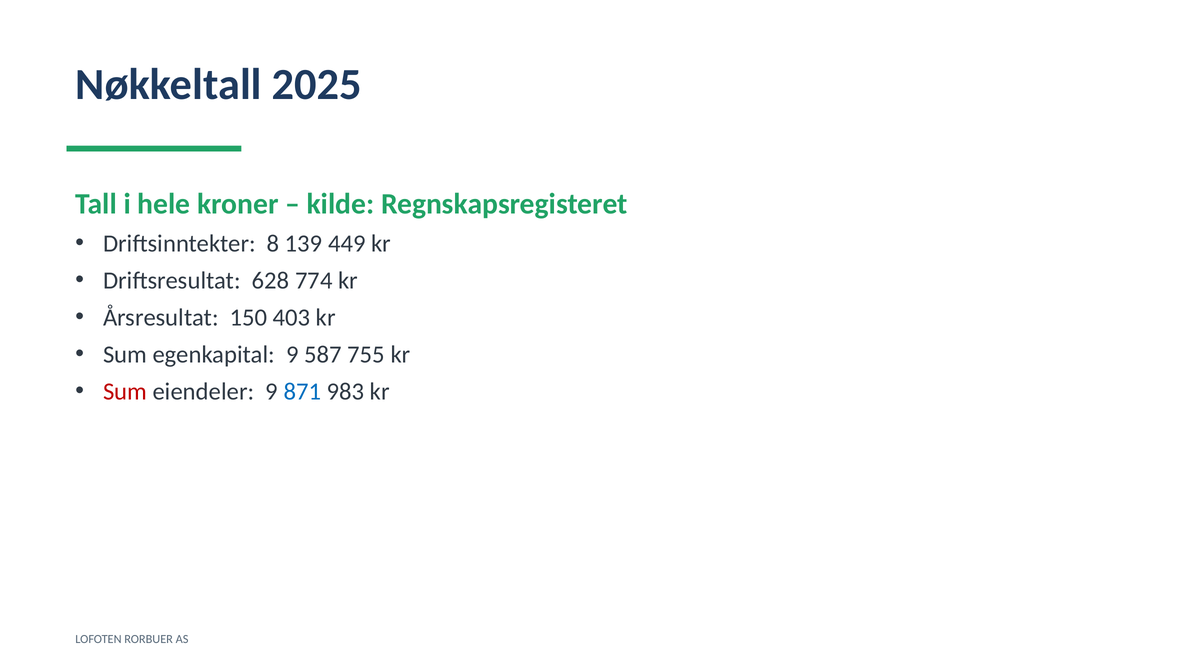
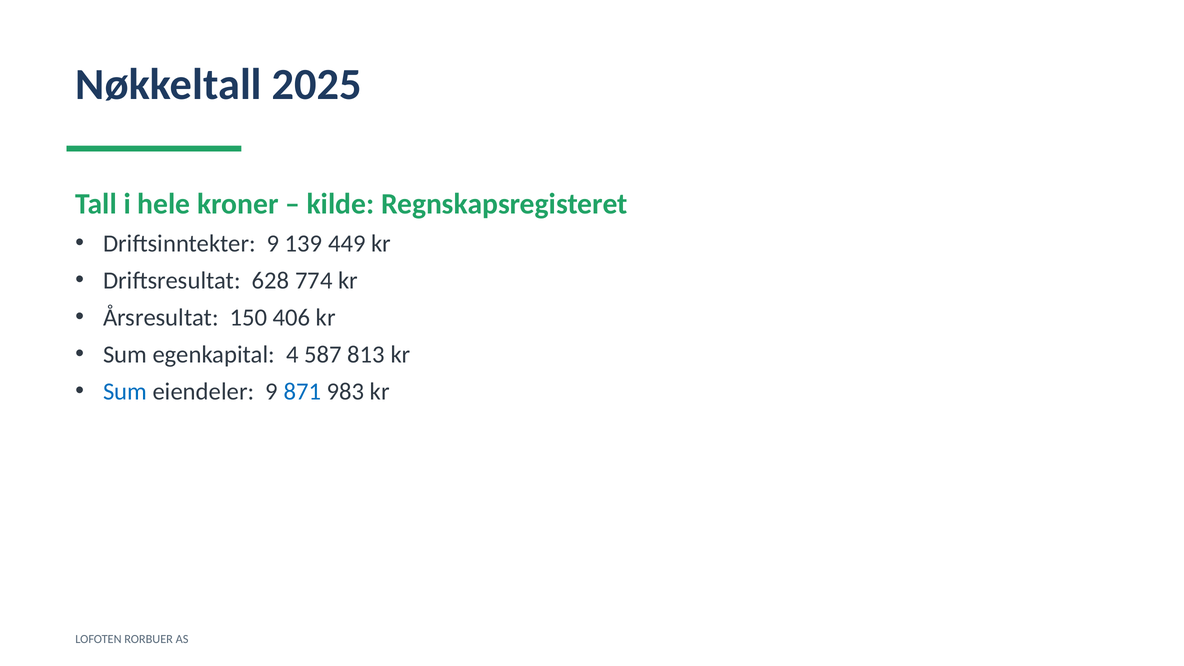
Driftsinntekter 8: 8 -> 9
403: 403 -> 406
egenkapital 9: 9 -> 4
755: 755 -> 813
Sum at (125, 392) colour: red -> blue
